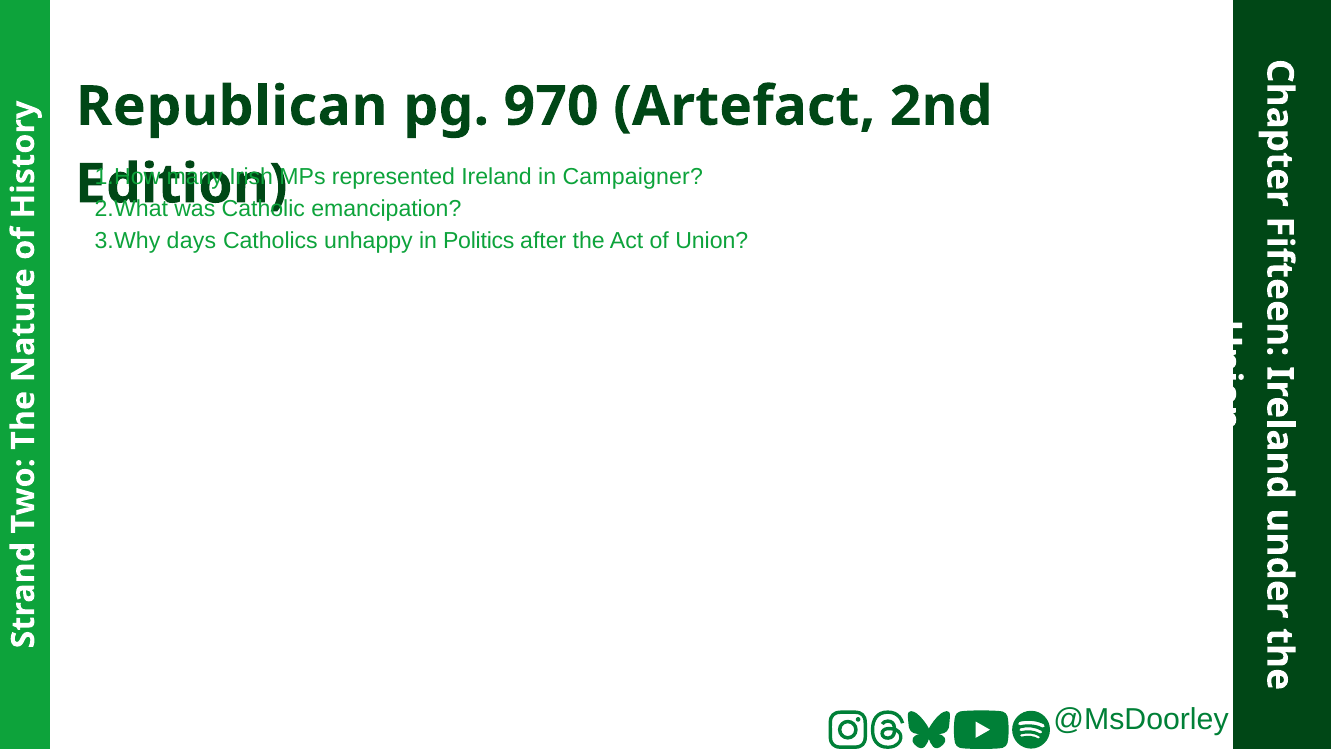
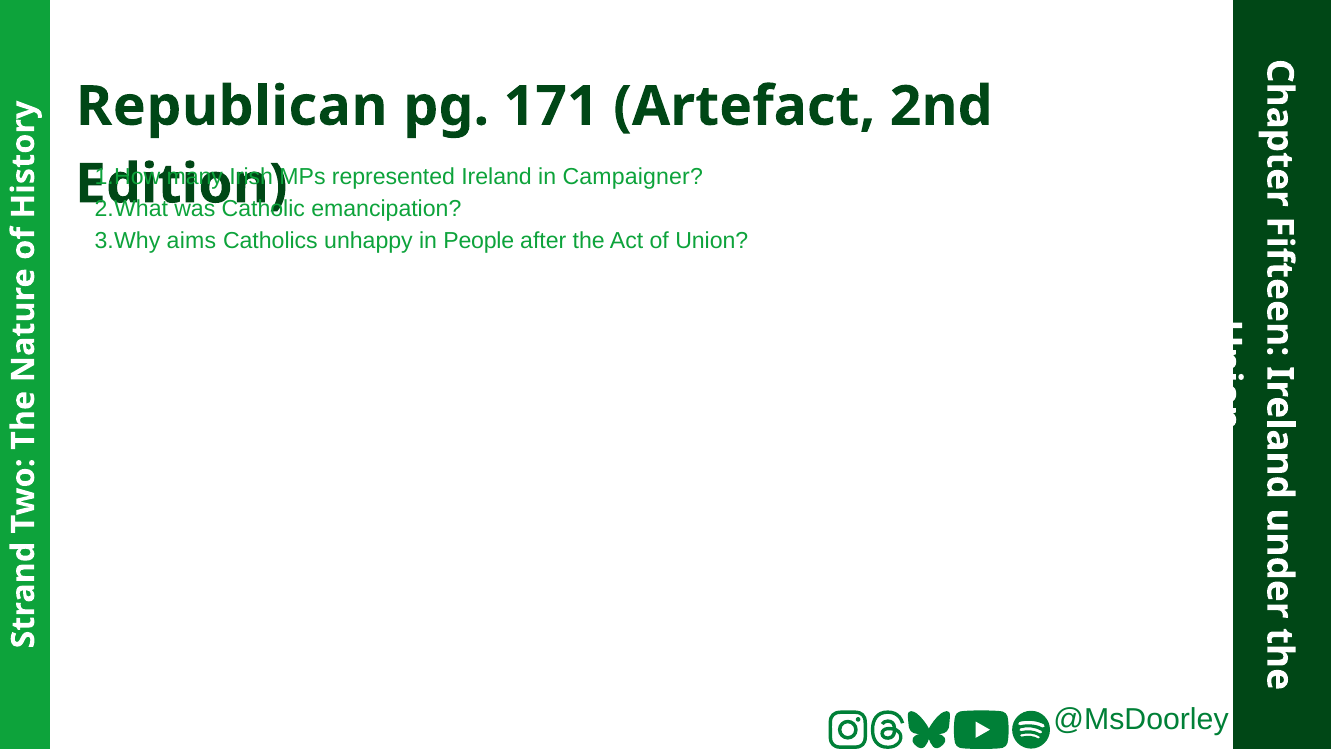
970: 970 -> 171
days: days -> aims
Politics: Politics -> People
